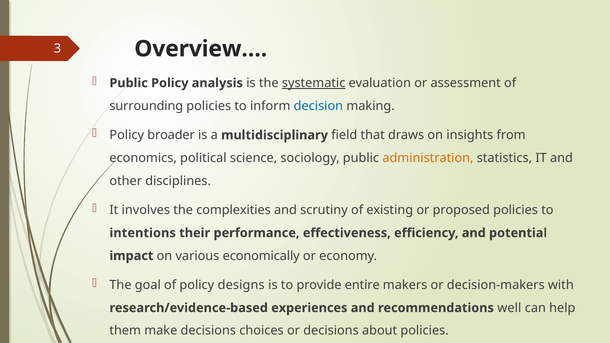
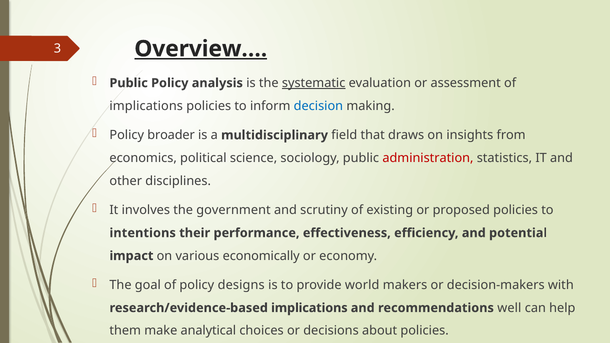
Overview… underline: none -> present
surrounding at (146, 106): surrounding -> implications
administration colour: orange -> red
complexities: complexities -> government
entire: entire -> world
research/evidence-based experiences: experiences -> implications
make decisions: decisions -> analytical
